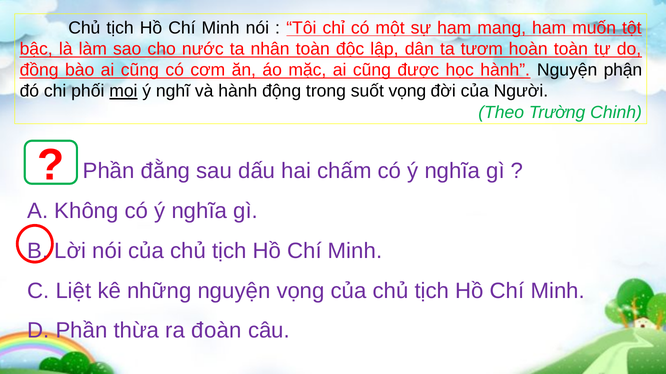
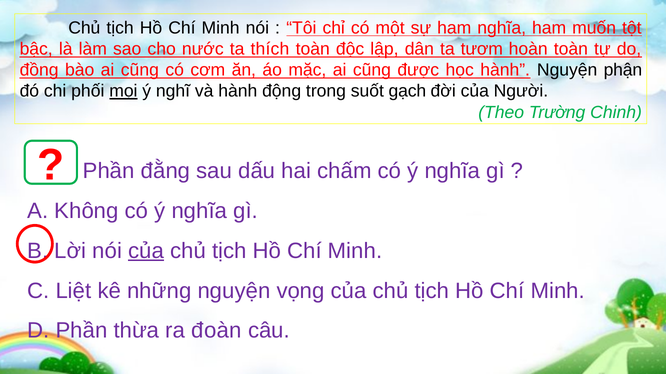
ham mang: mang -> nghĩa
nhân: nhân -> thích
suốt vọng: vọng -> gạch
của at (146, 251) underline: none -> present
